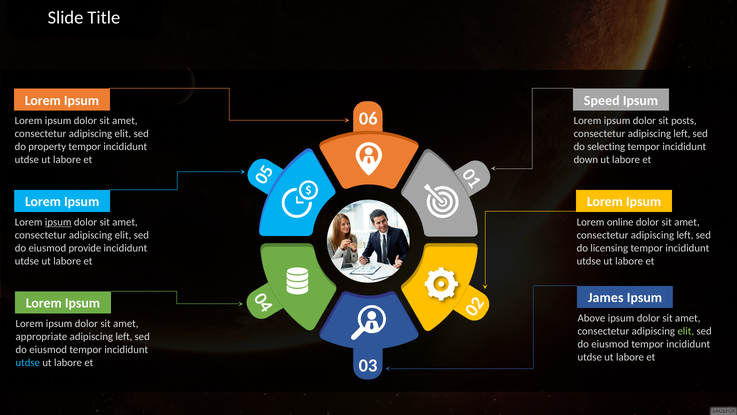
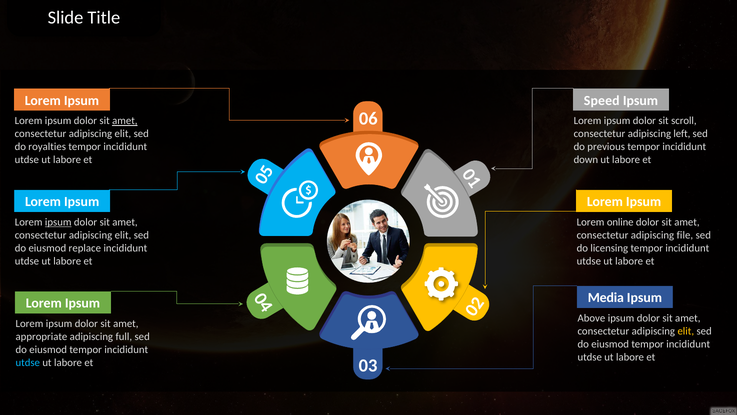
amet at (125, 121) underline: none -> present
posts: posts -> scroll
property: property -> royalties
selecting: selecting -> previous
left at (685, 235): left -> file
provide: provide -> replace
James: James -> Media
elit at (686, 331) colour: light green -> yellow
left at (124, 336): left -> full
